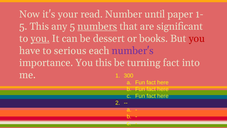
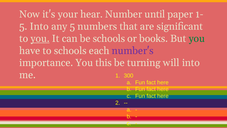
read: read -> hear
5 This: This -> Into
numbers underline: present -> none
be dessert: dessert -> schools
you at (197, 38) colour: red -> green
to serious: serious -> schools
turning fact: fact -> will
